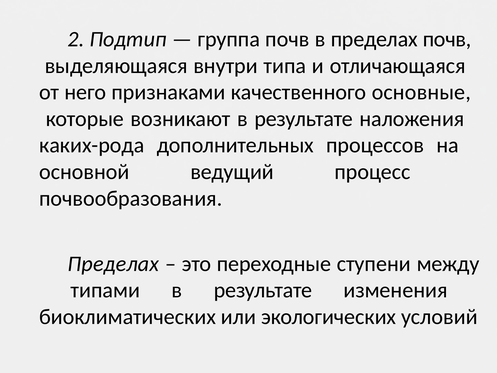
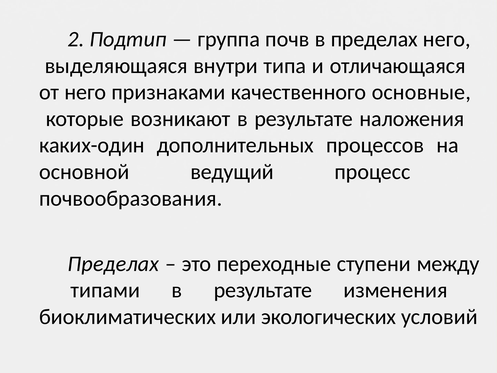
пределах почв: почв -> него
каких-рода: каких-рода -> каких-один
